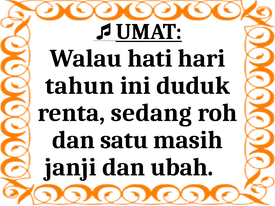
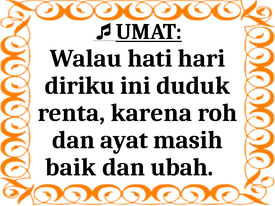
tahun: tahun -> diriku
sedang: sedang -> karena
satu: satu -> ayat
janji: janji -> baik
